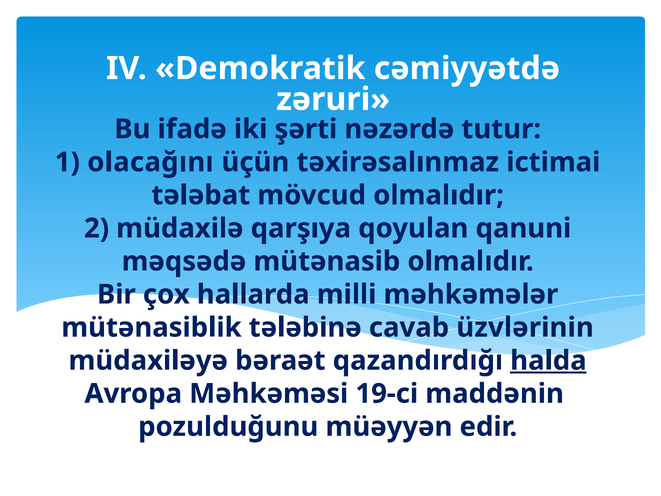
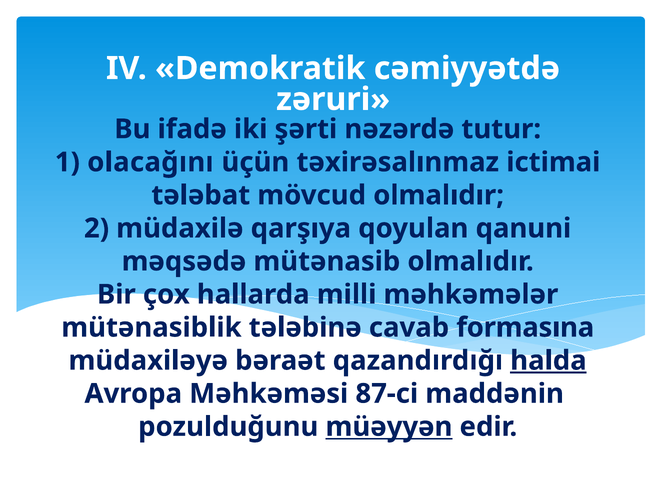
üzvlərinin: üzvlərinin -> formasına
19-ci: 19-ci -> 87-ci
müəyyən underline: none -> present
